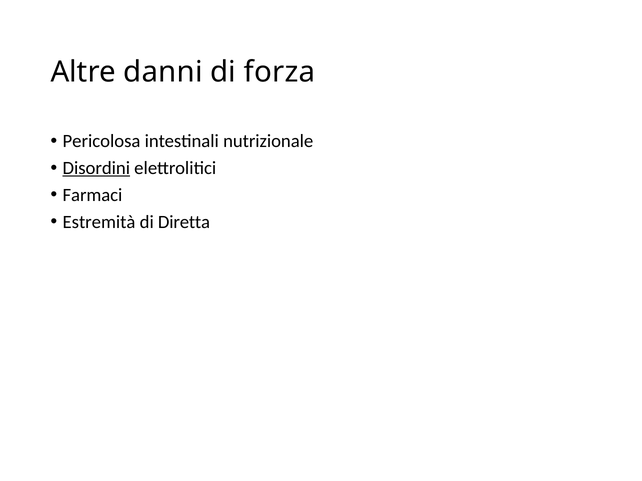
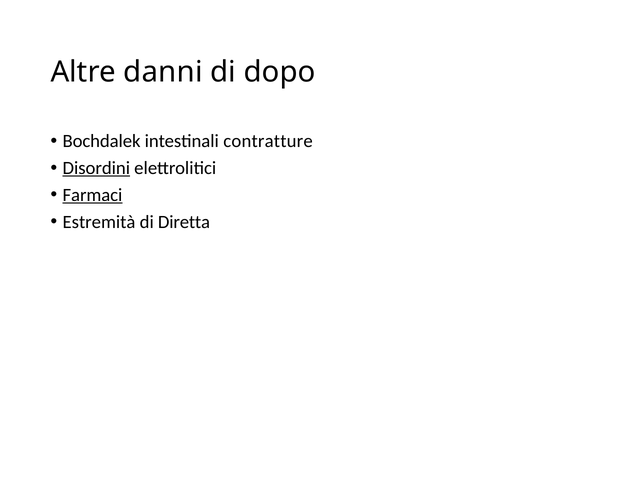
forza: forza -> dopo
Pericolosa: Pericolosa -> Bochdalek
nutrizionale: nutrizionale -> contratture
Farmaci underline: none -> present
